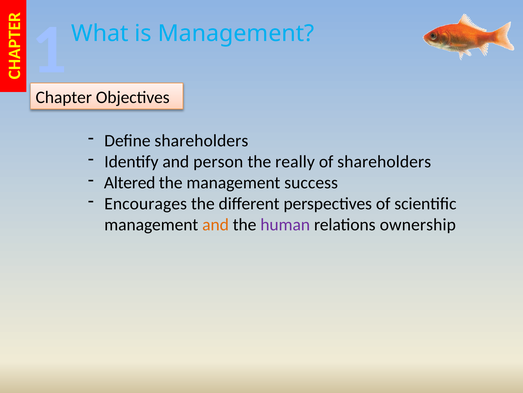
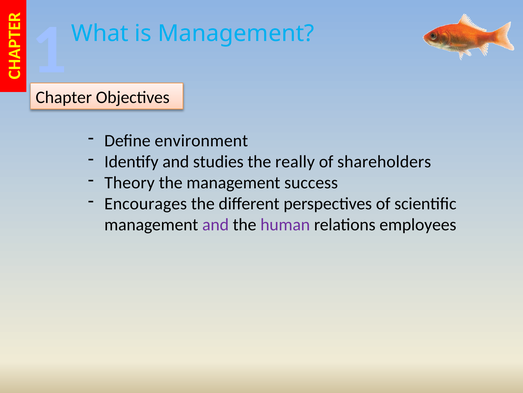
Define shareholders: shareholders -> environment
person: person -> studies
Altered: Altered -> Theory
and at (215, 224) colour: orange -> purple
ownership: ownership -> employees
